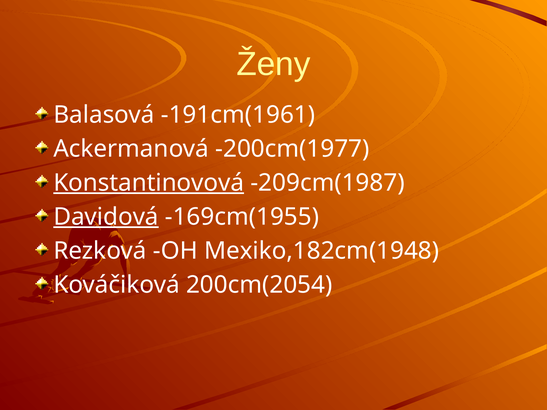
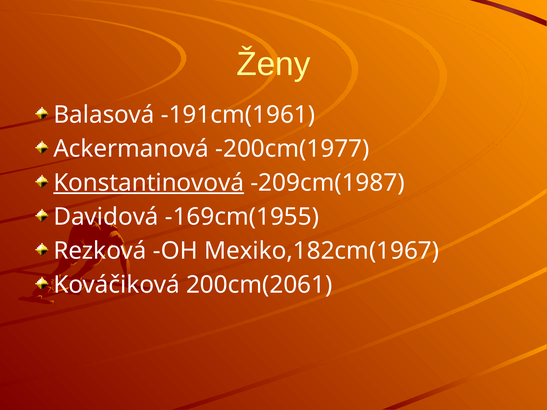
Davidová underline: present -> none
Mexiko,182cm(1948: Mexiko,182cm(1948 -> Mexiko,182cm(1967
200cm(2054: 200cm(2054 -> 200cm(2061
